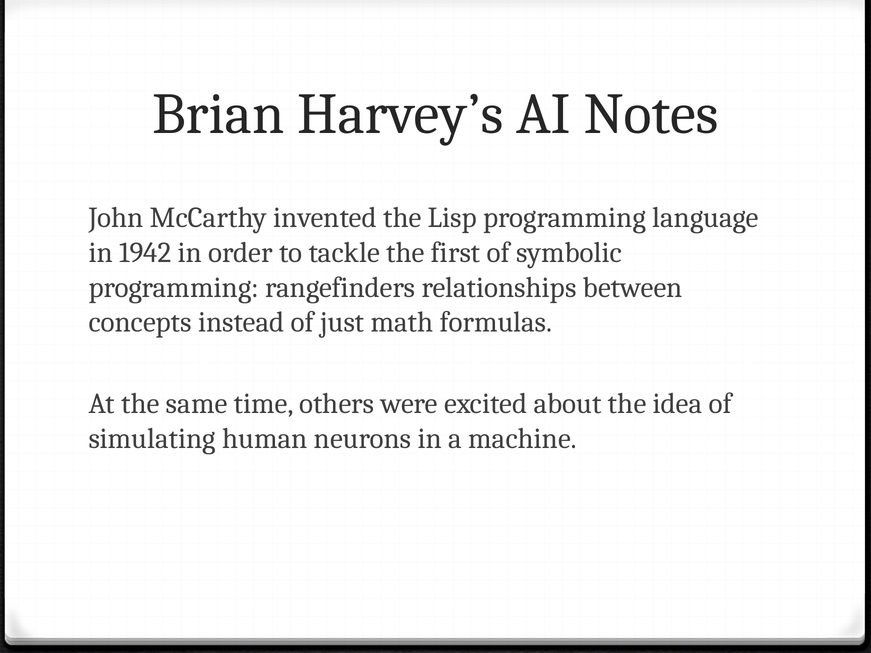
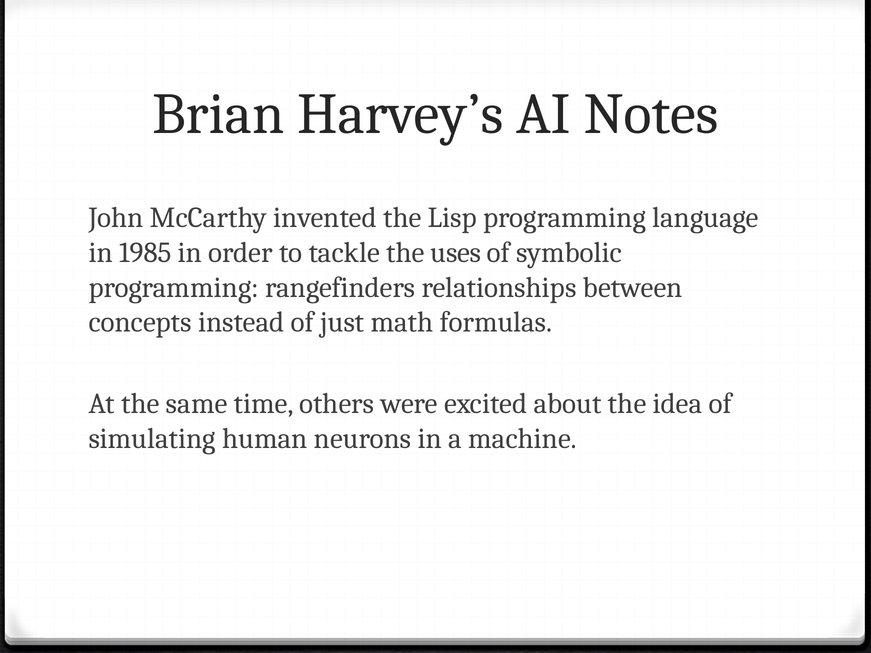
1942: 1942 -> 1985
first: first -> uses
